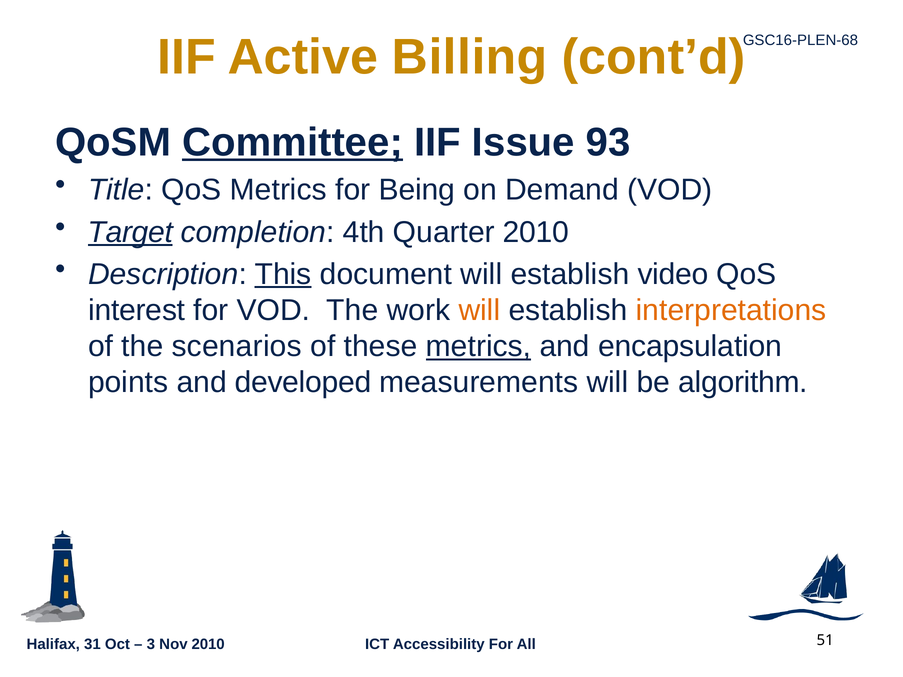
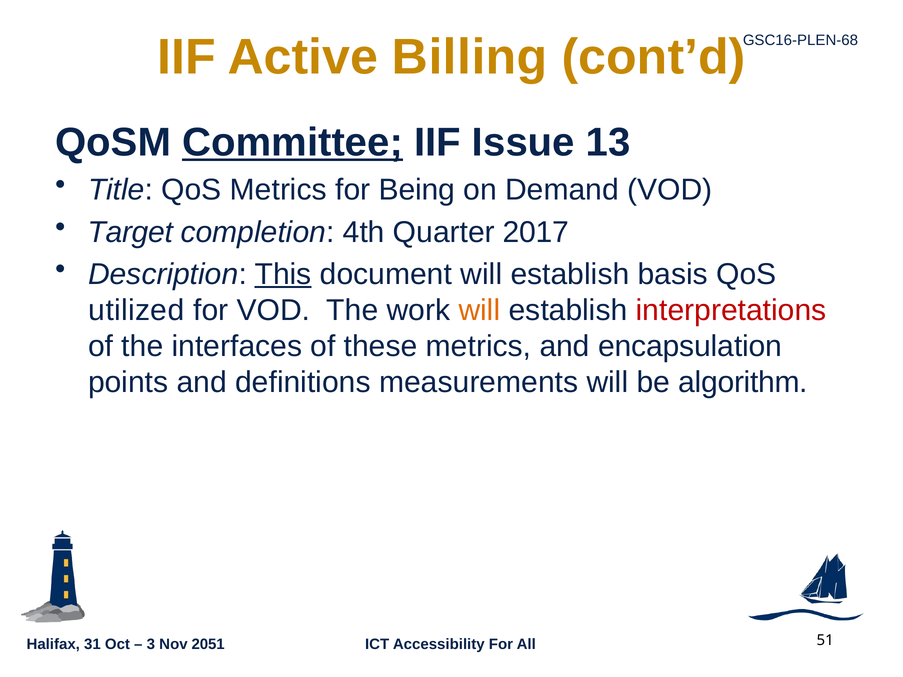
93: 93 -> 13
Target underline: present -> none
Quarter 2010: 2010 -> 2017
video: video -> basis
interest: interest -> utilized
interpretations colour: orange -> red
scenarios: scenarios -> interfaces
metrics at (479, 347) underline: present -> none
developed: developed -> definitions
2010 at (208, 645): 2010 -> 2051
